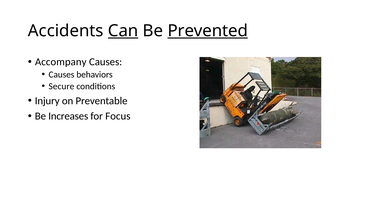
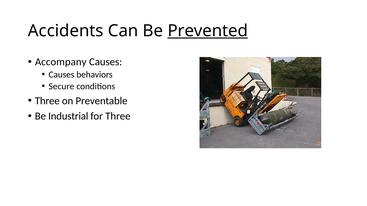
Can underline: present -> none
Injury at (47, 101): Injury -> Three
Increases: Increases -> Industrial
for Focus: Focus -> Three
